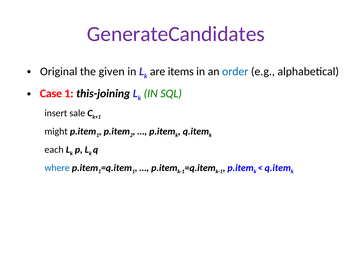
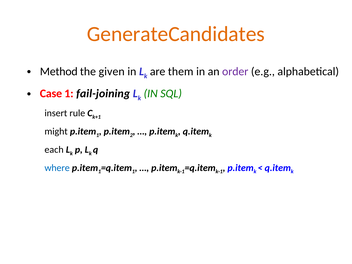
GenerateCandidates colour: purple -> orange
Original: Original -> Method
items: items -> them
order colour: blue -> purple
this-joining: this-joining -> fail-joining
sale: sale -> rule
